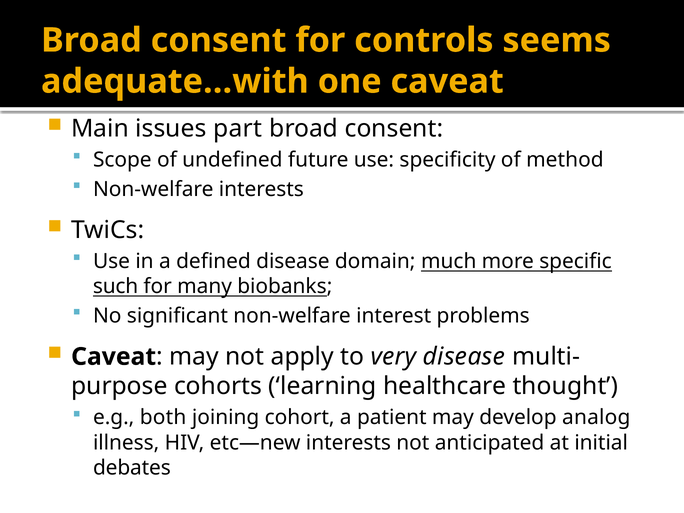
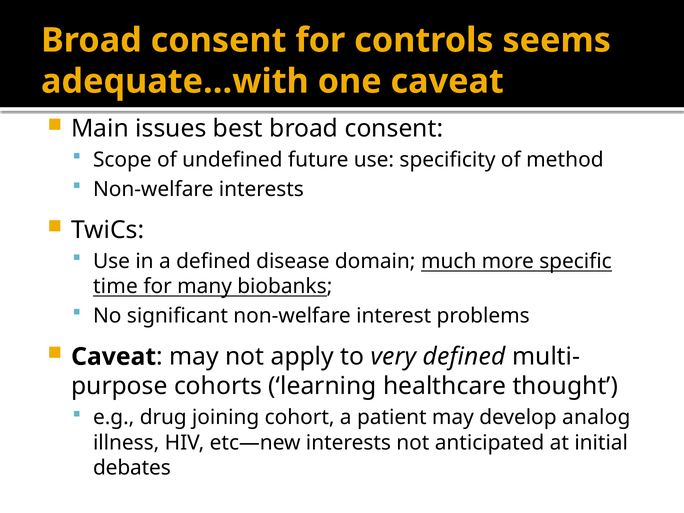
part: part -> best
such: such -> time
very disease: disease -> defined
both: both -> drug
